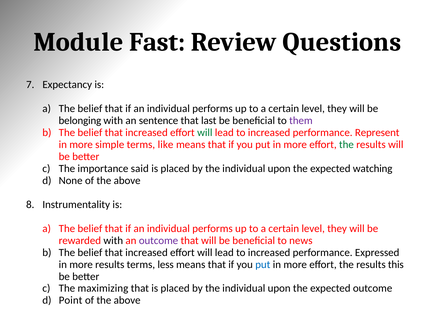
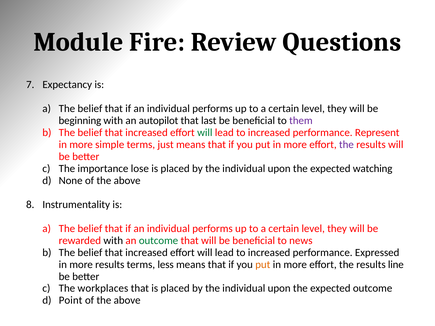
Fast: Fast -> Fire
belonging: belonging -> beginning
sentence: sentence -> autopilot
like: like -> just
the at (346, 145) colour: green -> purple
said: said -> lose
outcome at (159, 241) colour: purple -> green
put at (263, 265) colour: blue -> orange
this: this -> line
maximizing: maximizing -> workplaces
